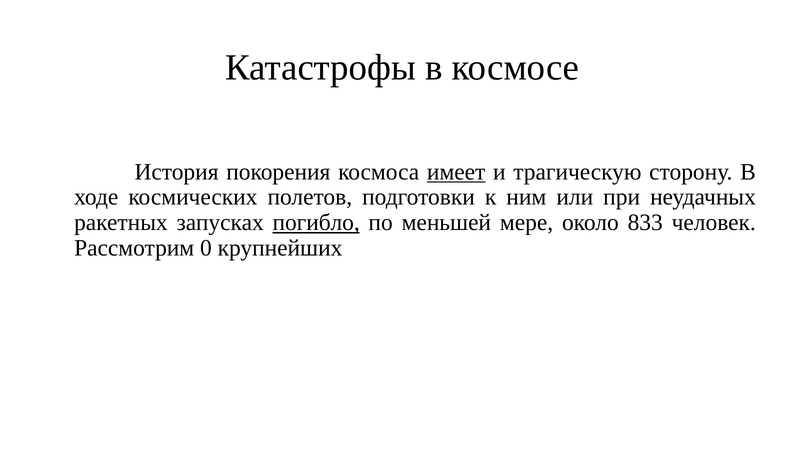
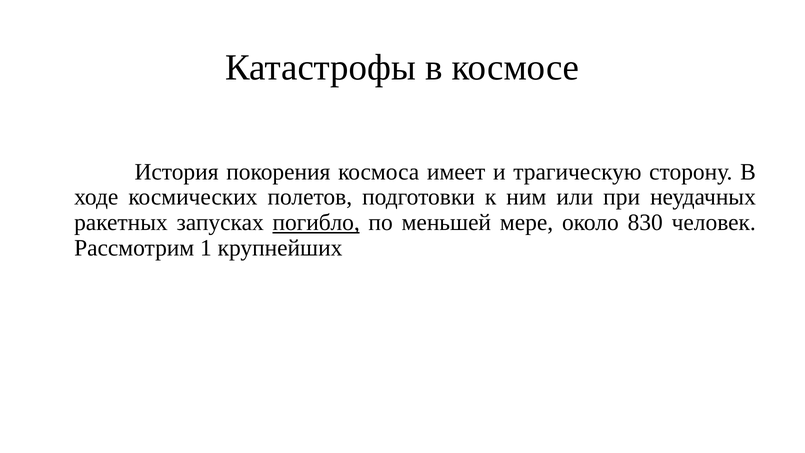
имеет underline: present -> none
833: 833 -> 830
0: 0 -> 1
